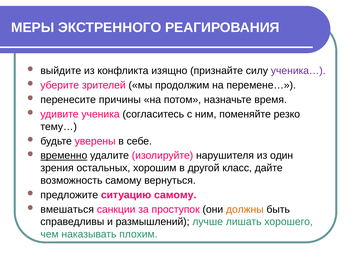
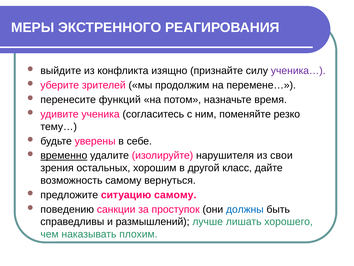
причины: причины -> функций
один: один -> свои
вмешаться: вмешаться -> поведению
должны colour: orange -> blue
